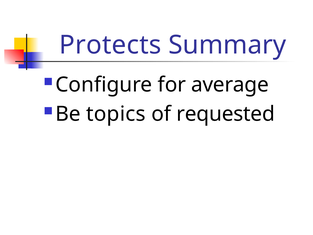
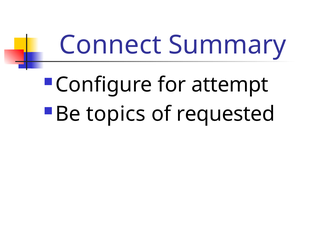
Protects: Protects -> Connect
average: average -> attempt
